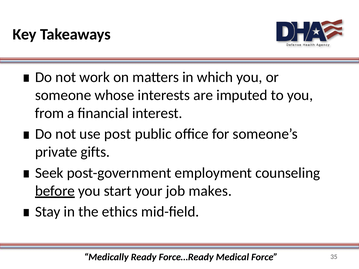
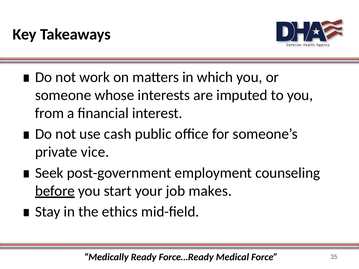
post: post -> cash
gifts: gifts -> vice
